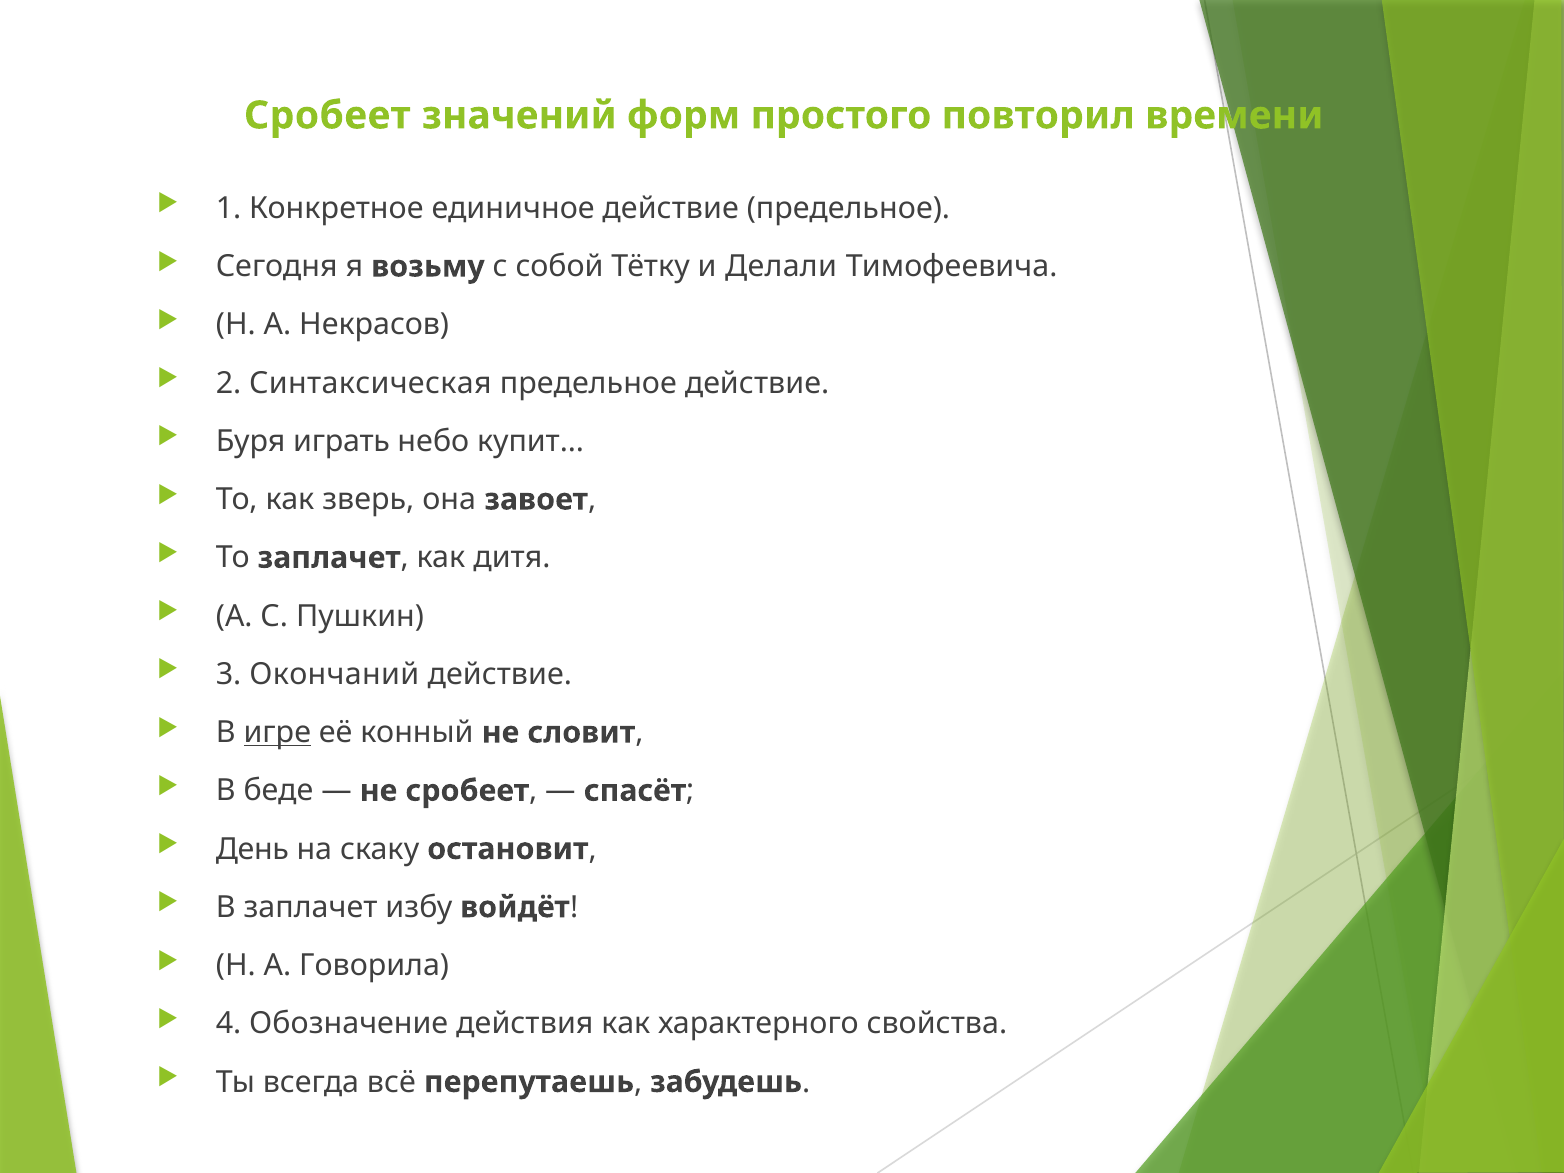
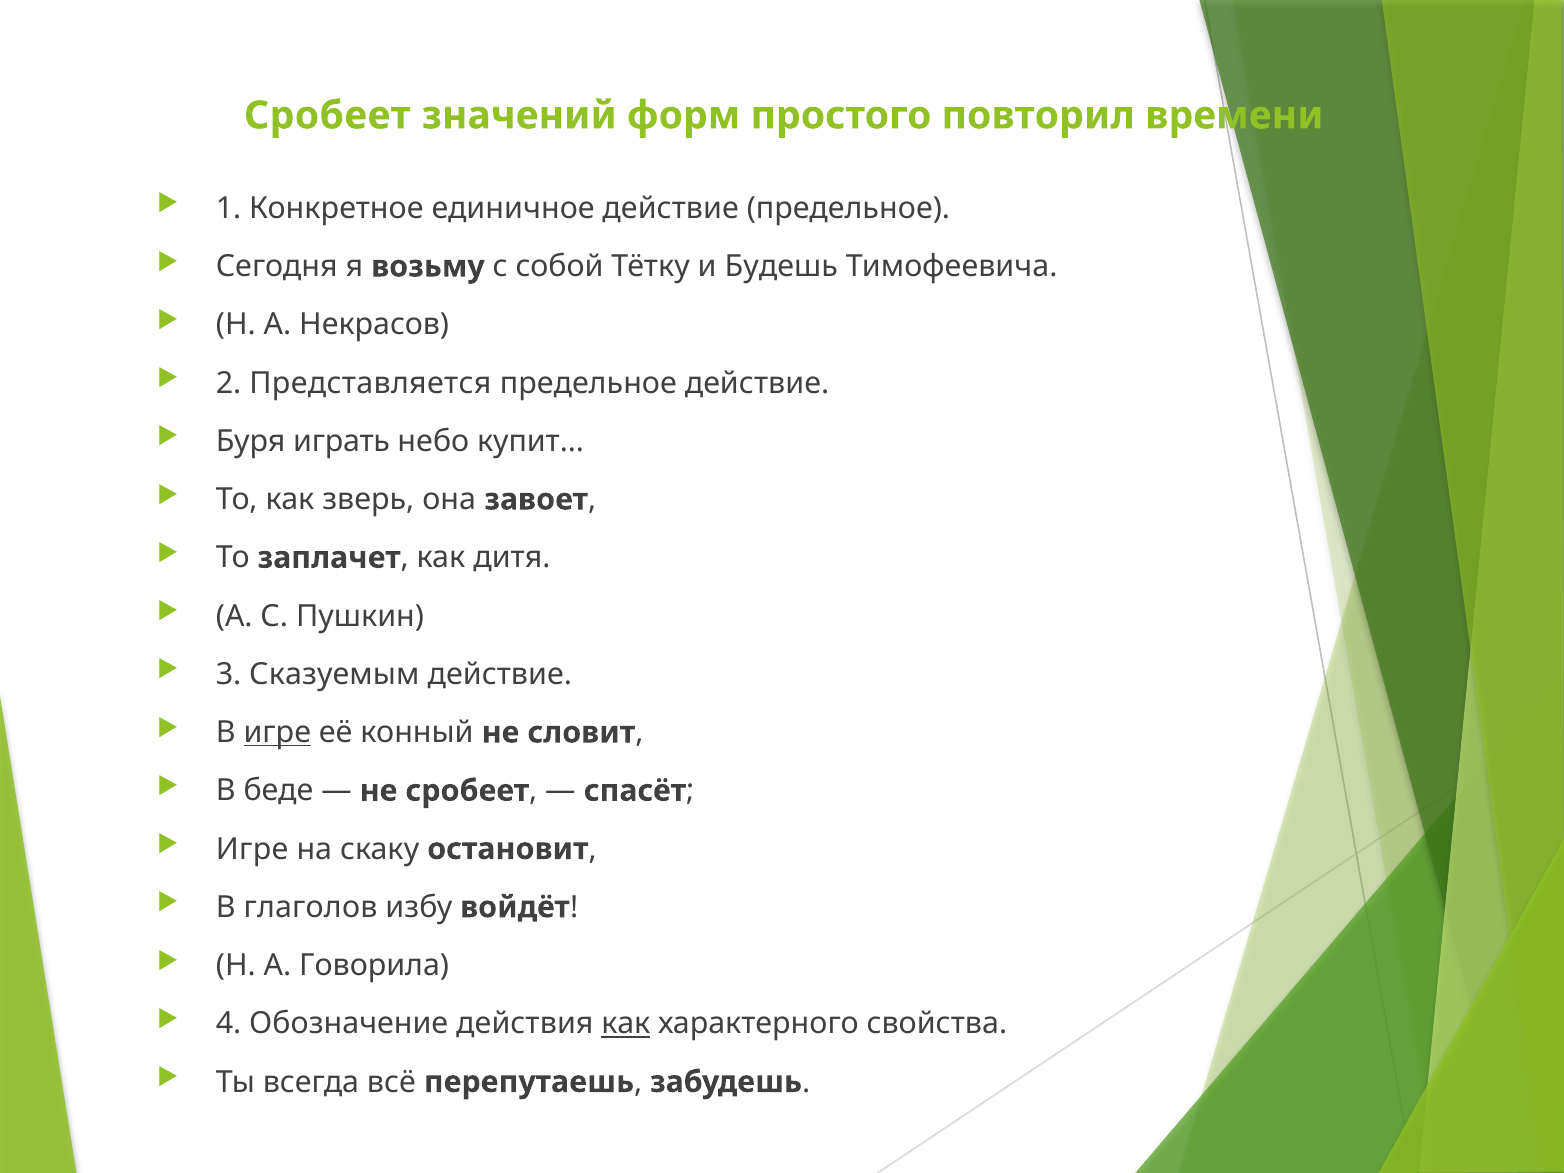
Делали: Делали -> Будешь
Синтаксическая: Синтаксическая -> Представляется
Окончаний: Окончаний -> Сказуемым
День at (252, 849): День -> Игре
В заплачет: заплачет -> глаголов
как at (626, 1024) underline: none -> present
